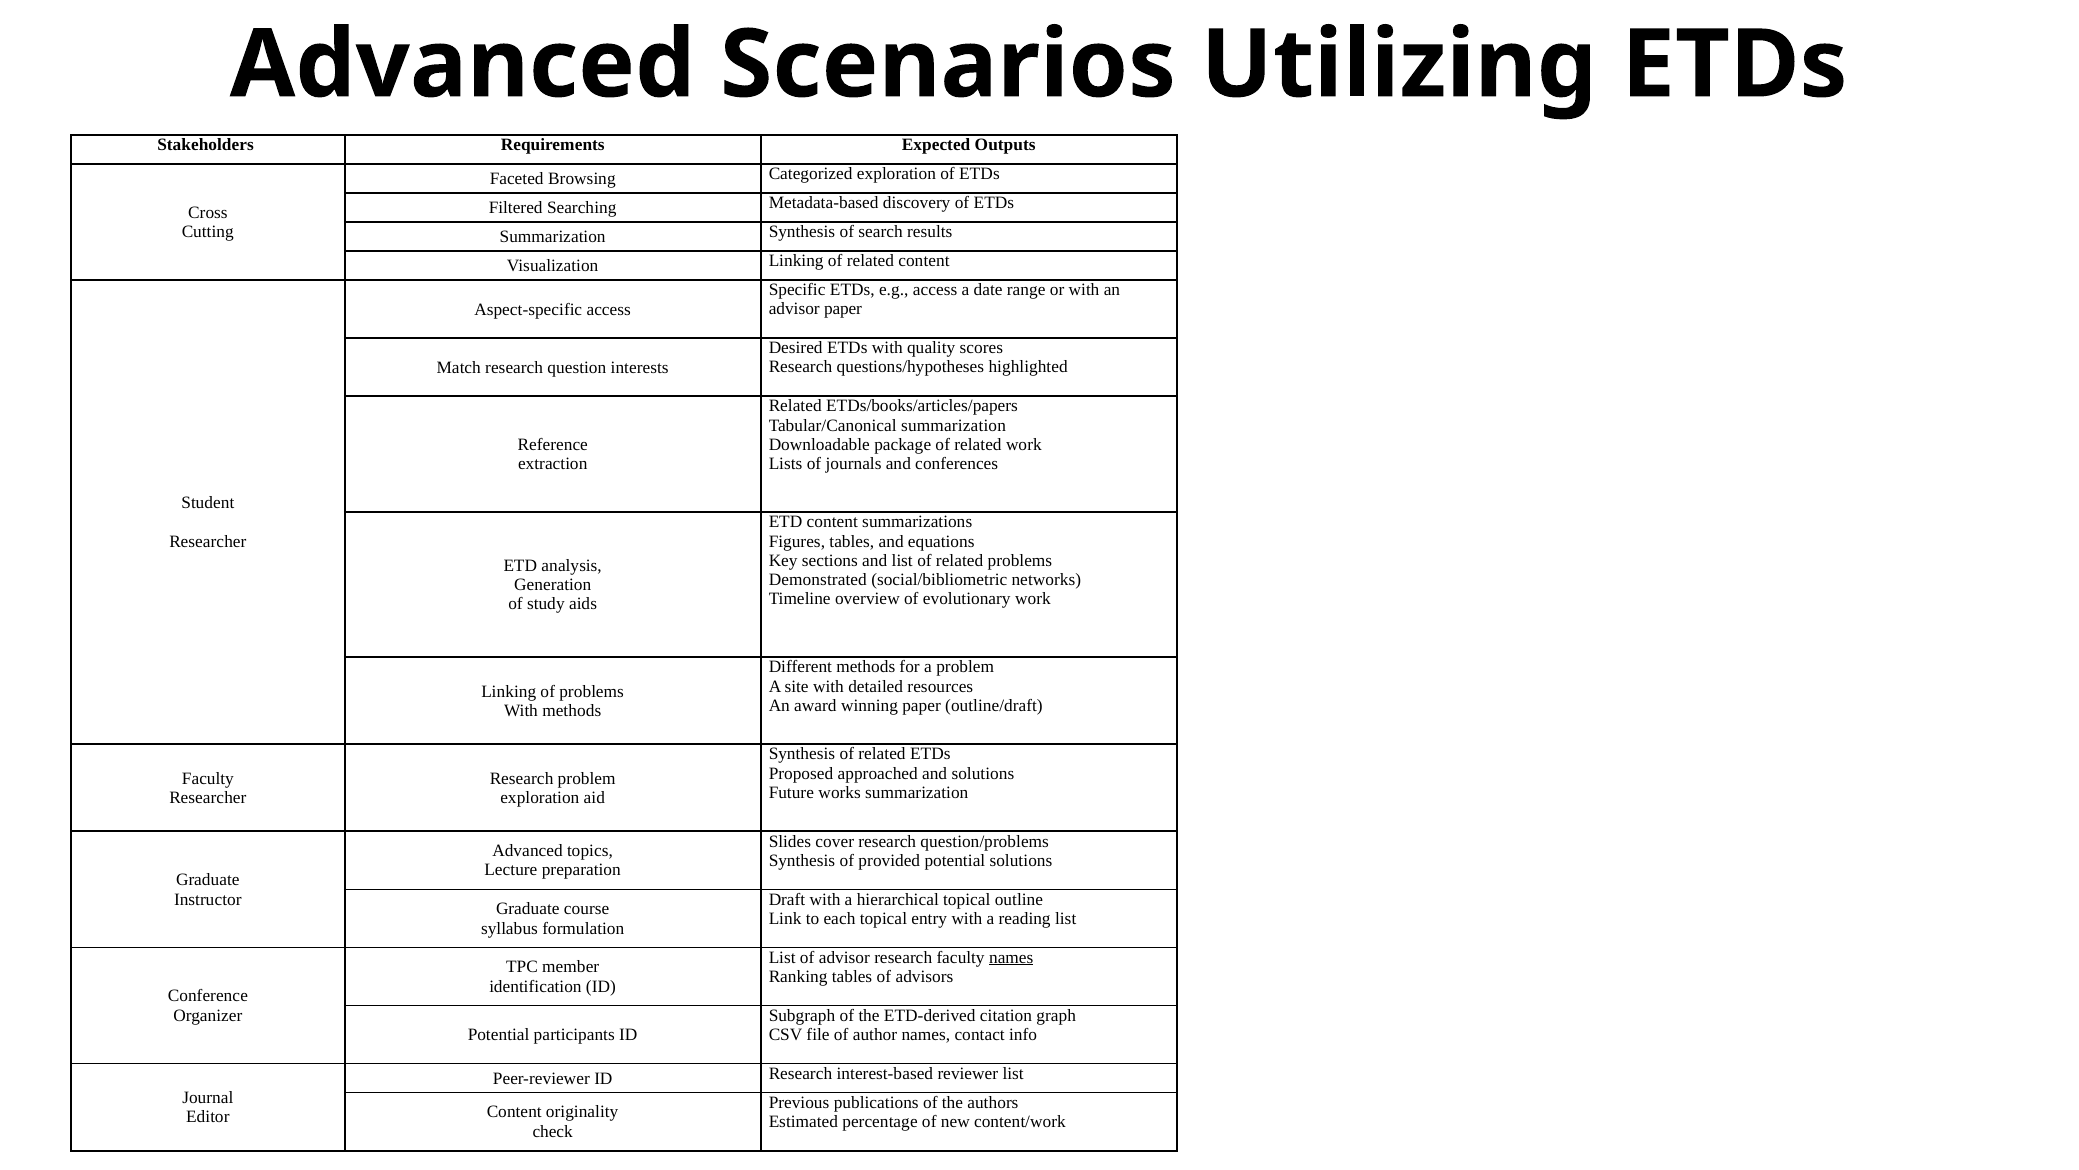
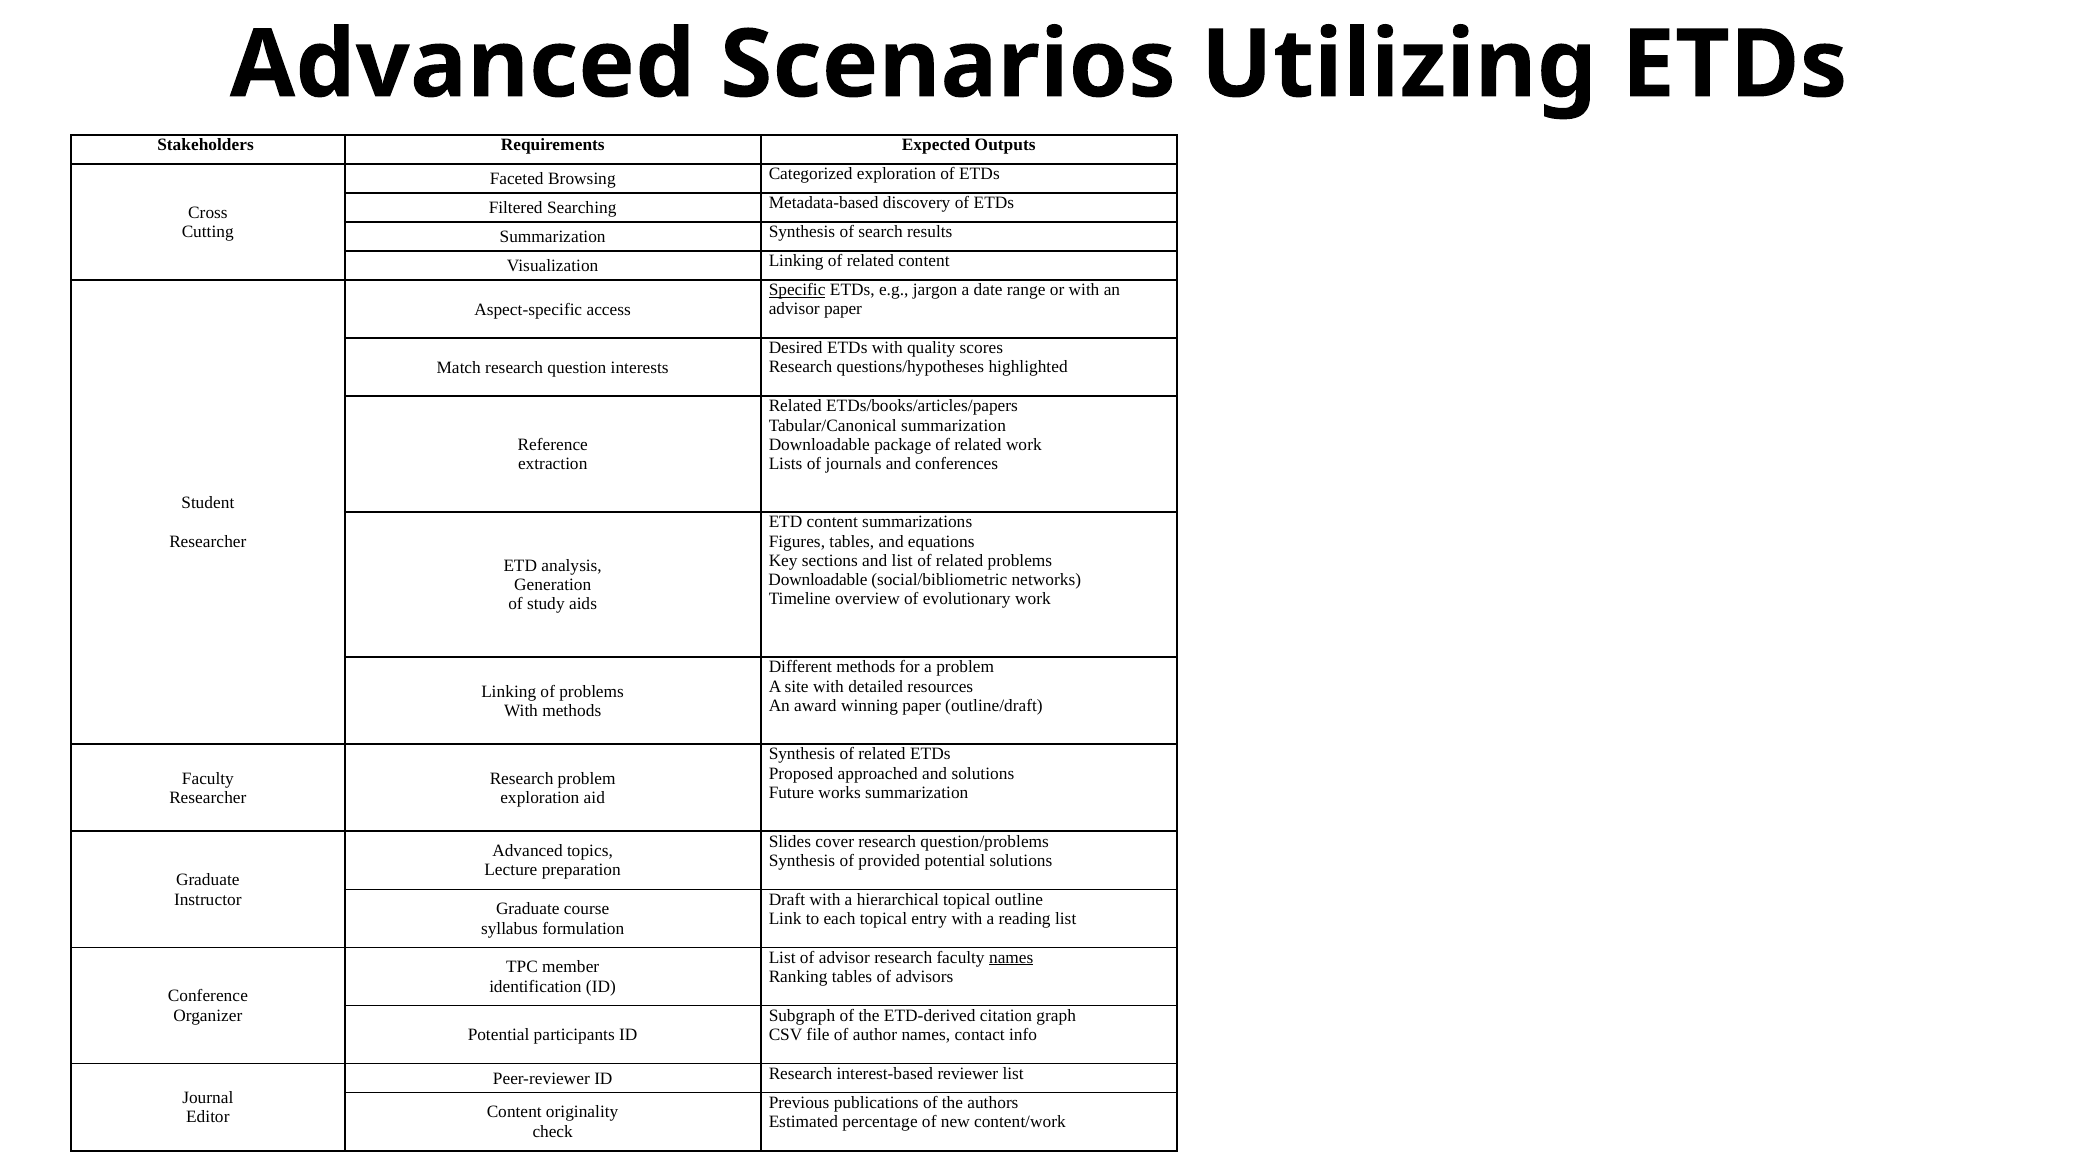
Specific underline: none -> present
e.g access: access -> jargon
Demonstrated at (818, 580): Demonstrated -> Downloadable
